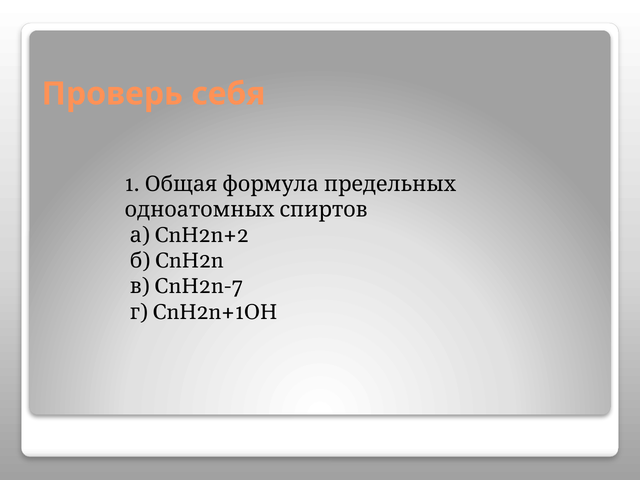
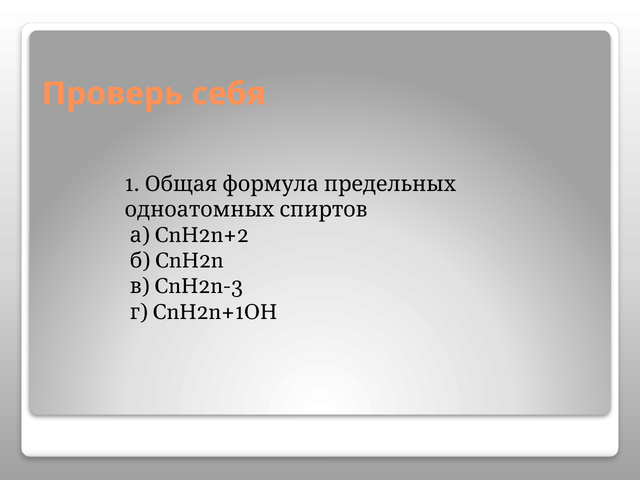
CnH2n-7: CnH2n-7 -> CnH2n-3
